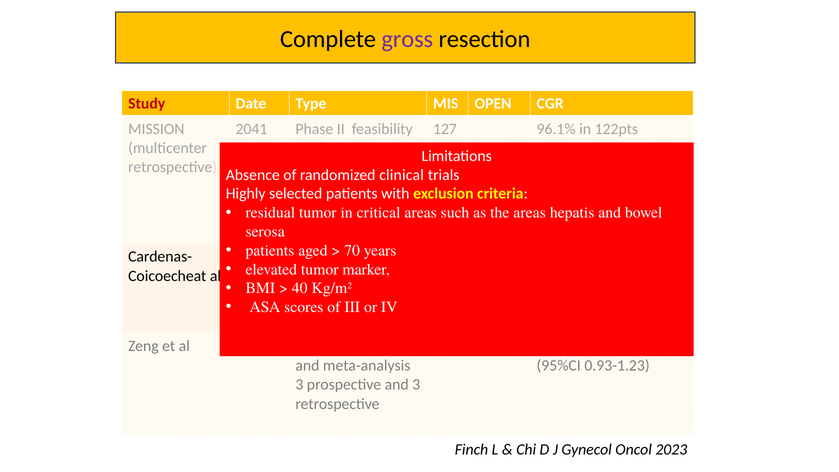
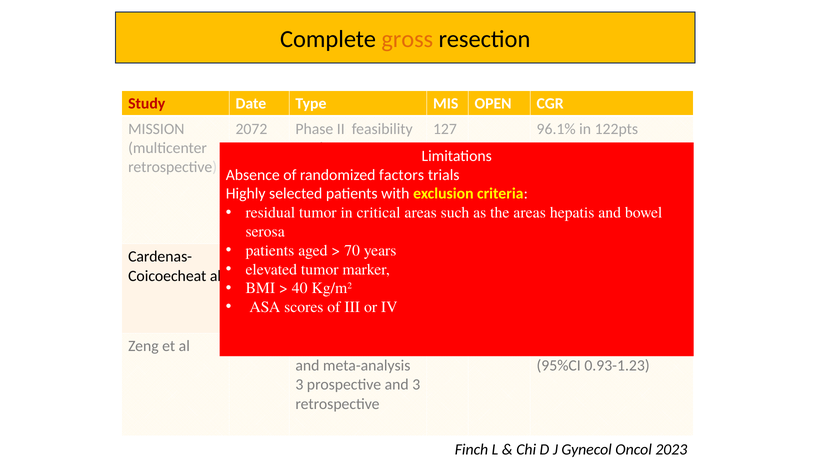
gross colour: purple -> orange
2041: 2041 -> 2072
clinical: clinical -> factors
